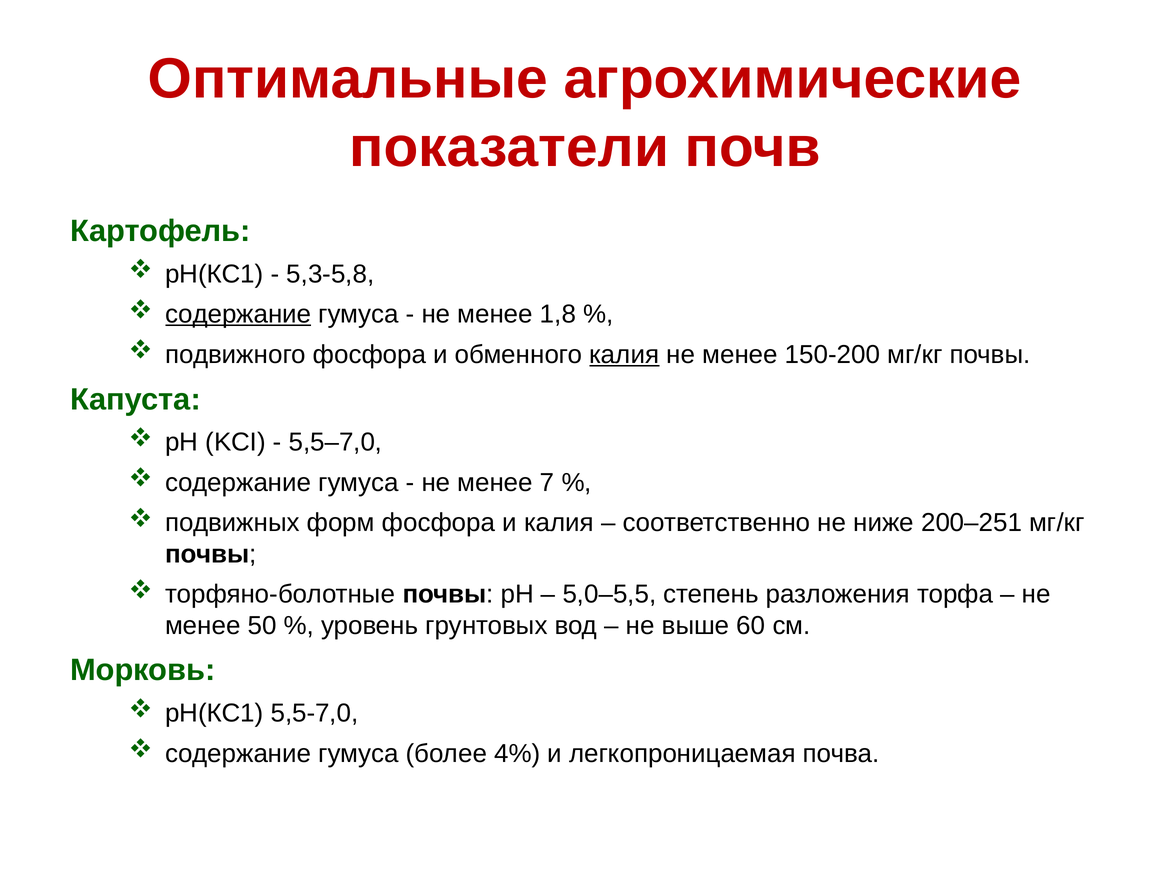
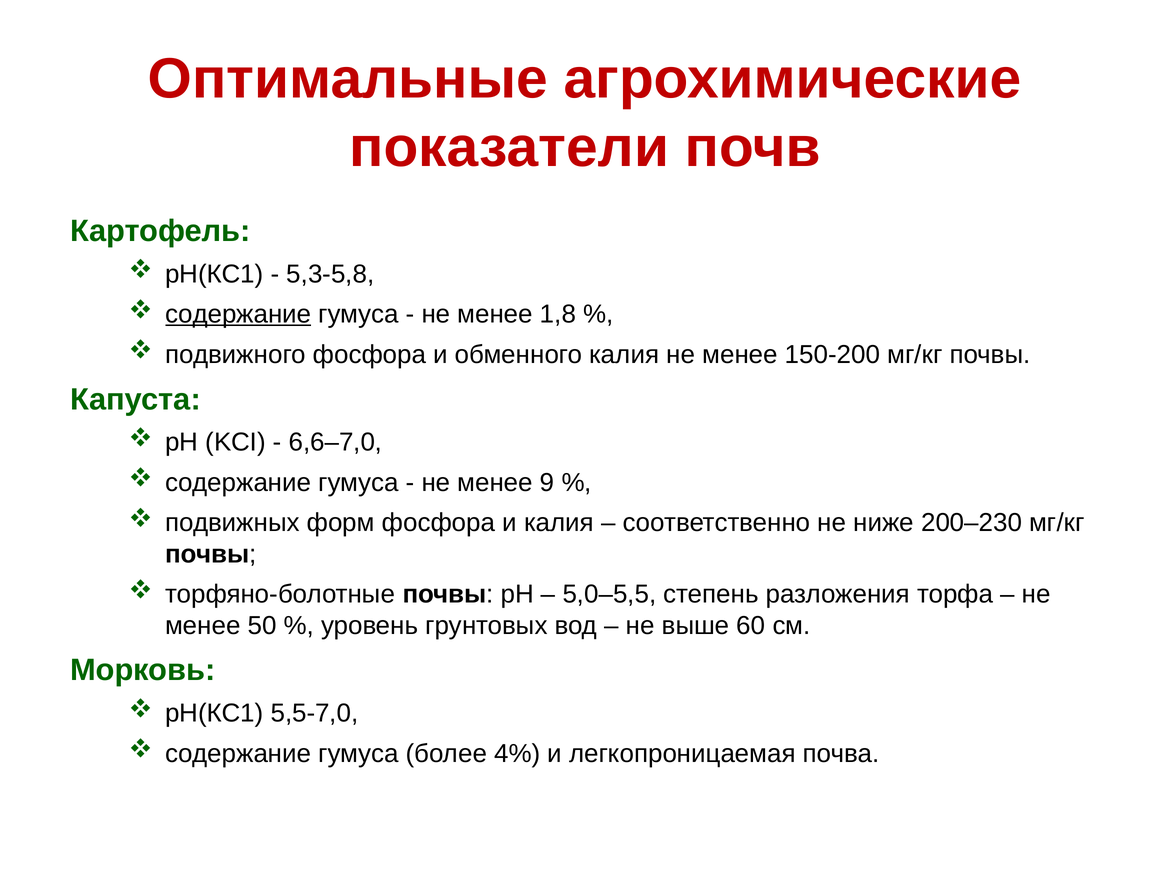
калия at (624, 355) underline: present -> none
5,5–7,0: 5,5–7,0 -> 6,6–7,0
7: 7 -> 9
200–251: 200–251 -> 200–230
